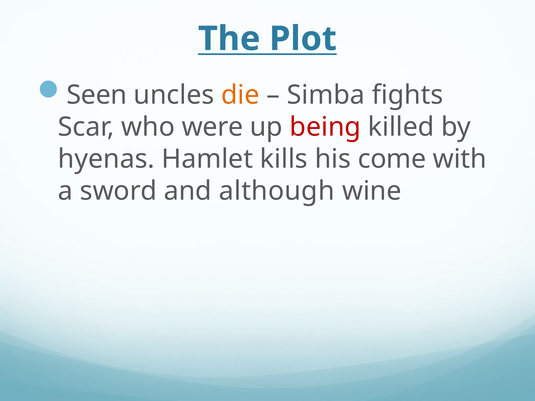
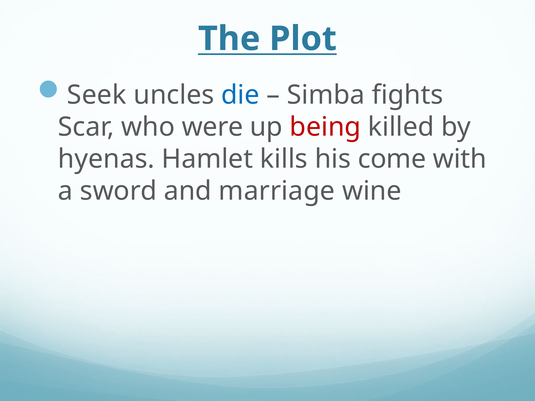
Seen: Seen -> Seek
die colour: orange -> blue
although: although -> marriage
